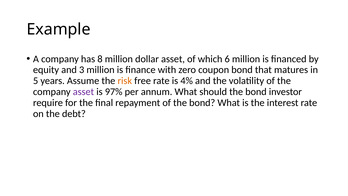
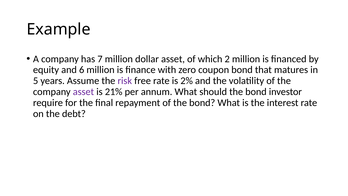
8: 8 -> 7
6: 6 -> 2
3: 3 -> 6
risk colour: orange -> purple
4%: 4% -> 2%
97%: 97% -> 21%
